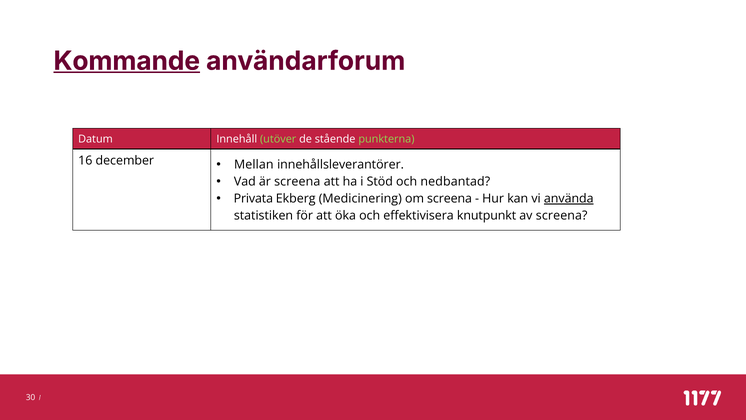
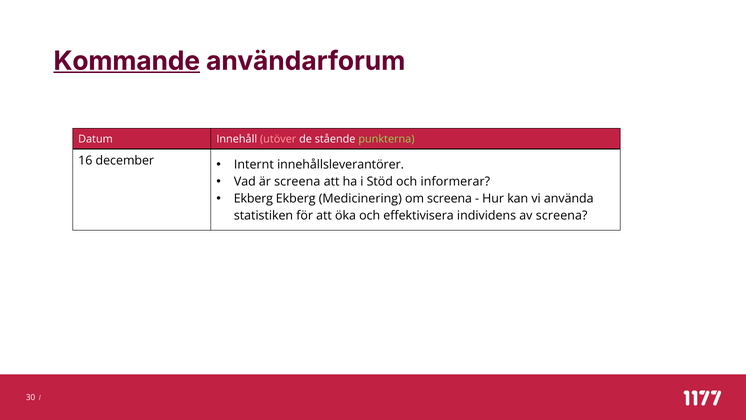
utöver colour: light green -> pink
Mellan: Mellan -> Internt
nedbantad: nedbantad -> informerar
Privata at (253, 198): Privata -> Ekberg
använda underline: present -> none
knutpunkt: knutpunkt -> individens
